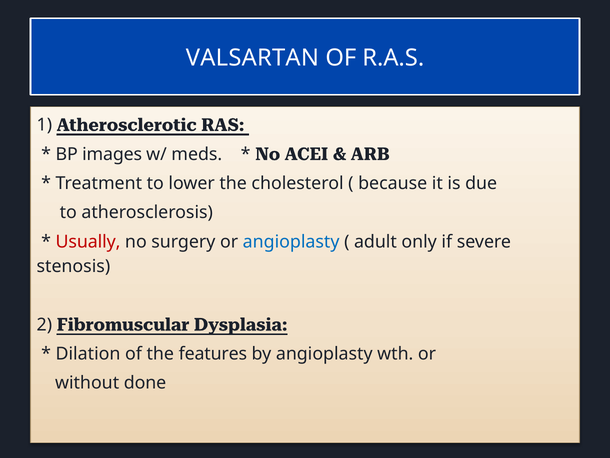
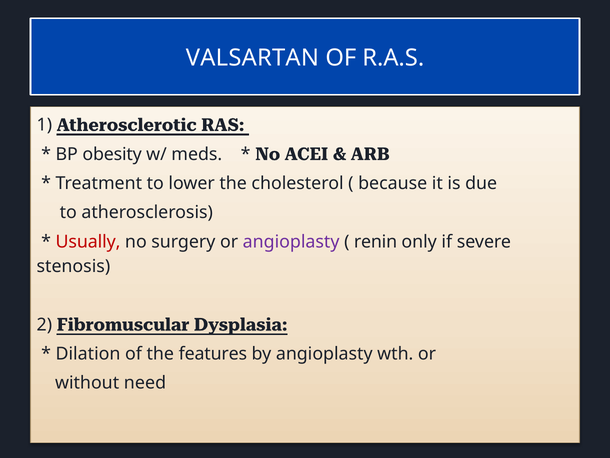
images: images -> obesity
angioplasty at (291, 242) colour: blue -> purple
adult: adult -> renin
done: done -> need
